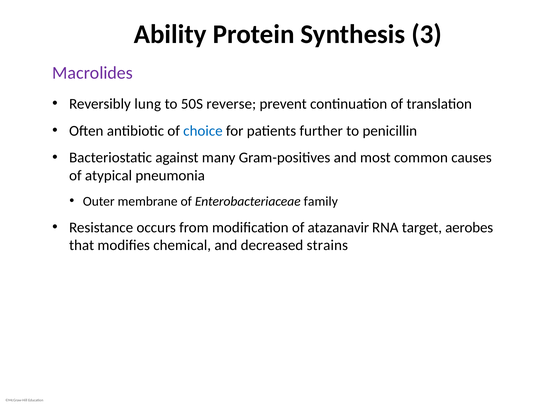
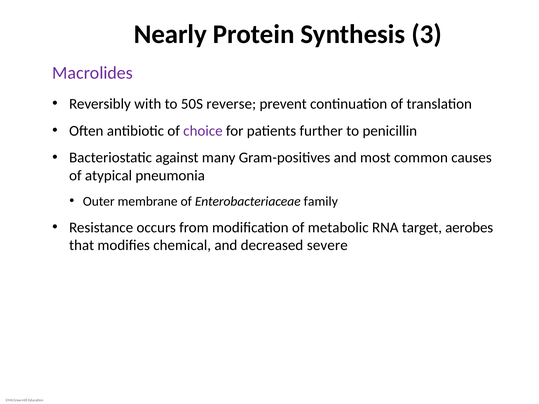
Ability: Ability -> Nearly
lung: lung -> with
choice colour: blue -> purple
atazanavir: atazanavir -> metabolic
strains: strains -> severe
